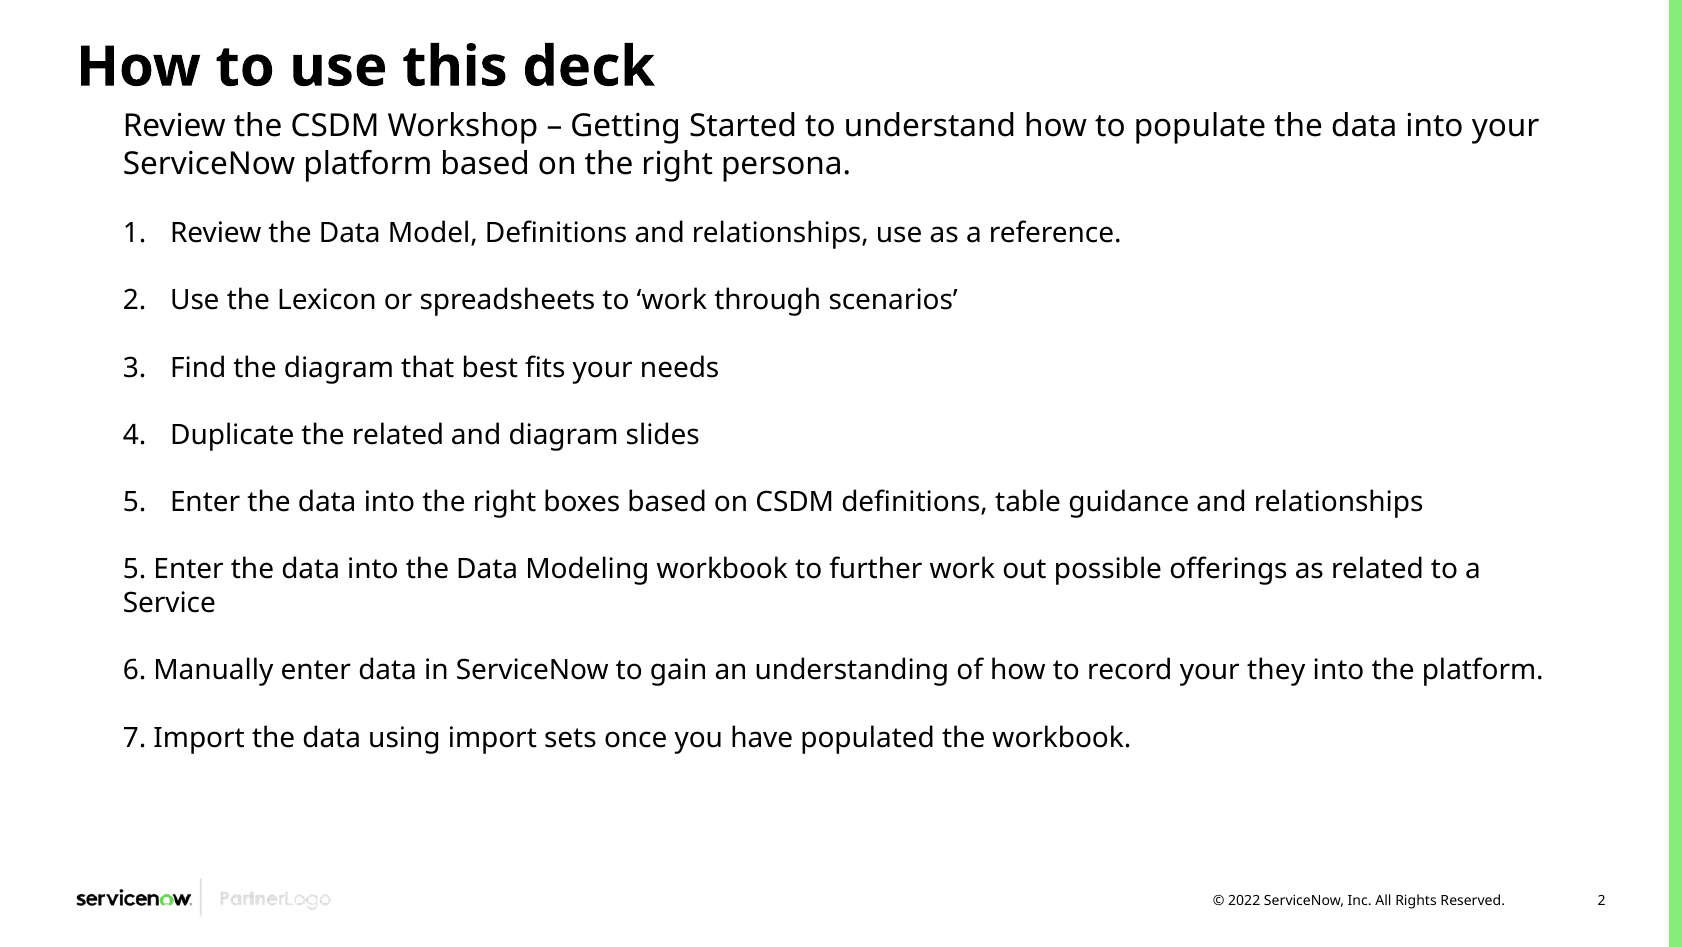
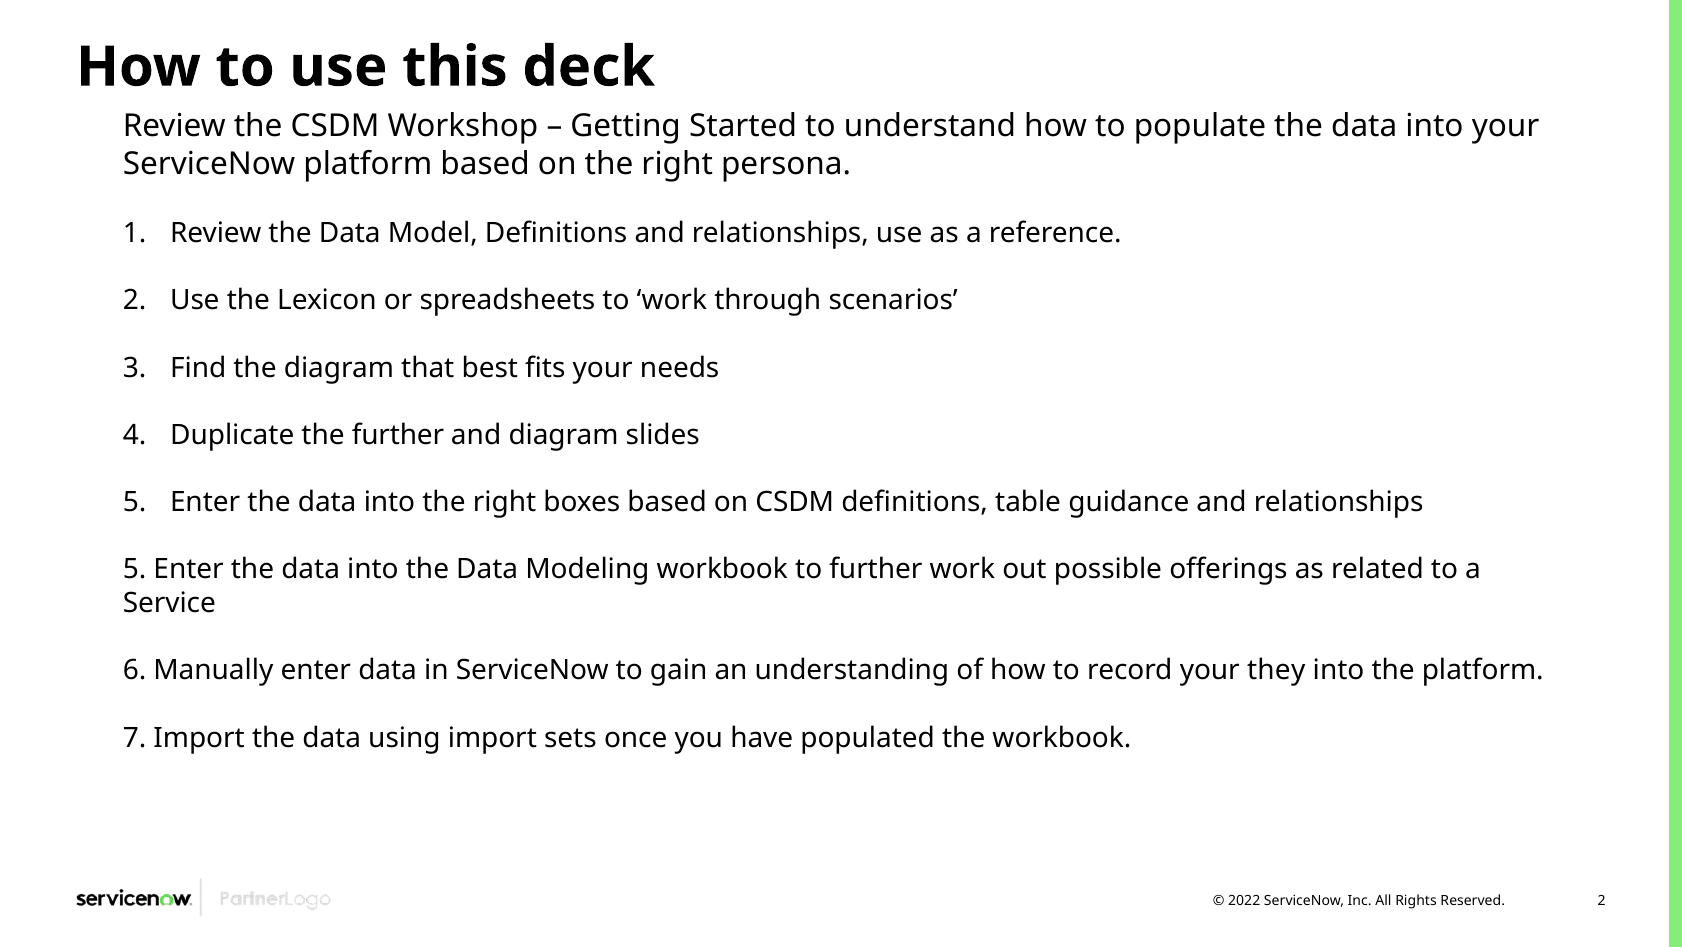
the related: related -> further
